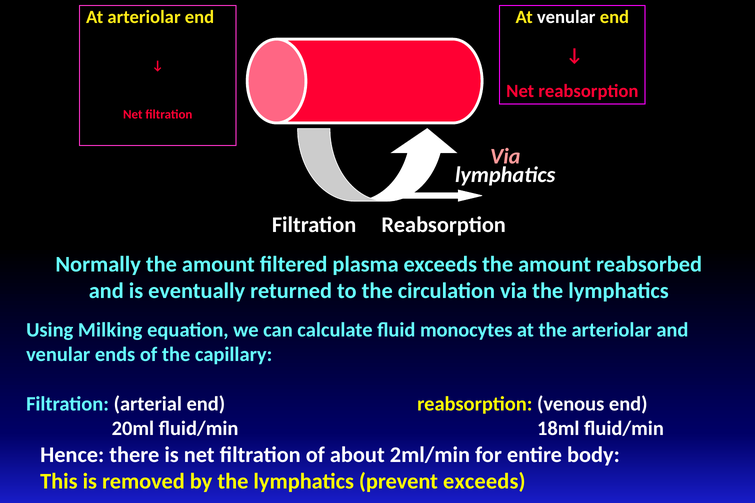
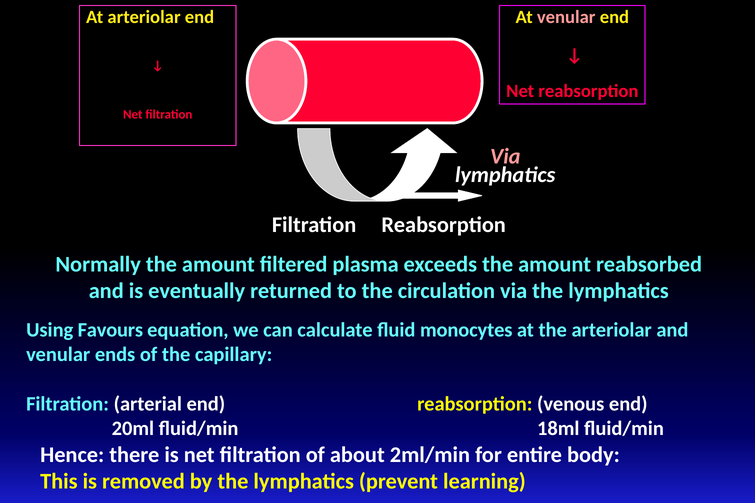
venular at (566, 17) colour: white -> pink
Milking: Milking -> Favours
prevent exceeds: exceeds -> learning
